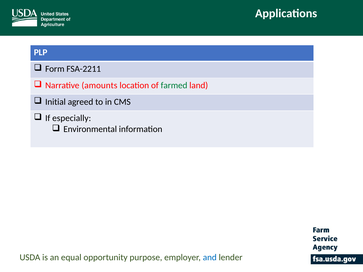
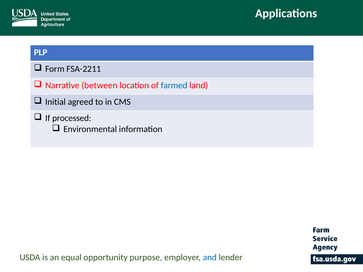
amounts: amounts -> between
farmed colour: green -> blue
especially: especially -> processed
